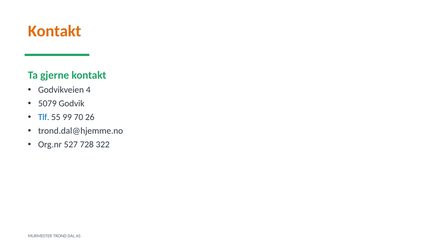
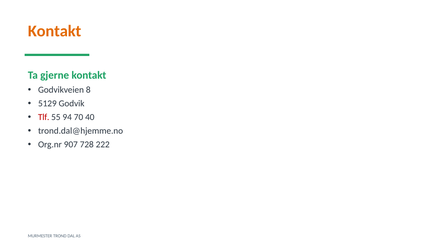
4: 4 -> 8
5079: 5079 -> 5129
Tlf colour: blue -> red
99: 99 -> 94
26: 26 -> 40
527: 527 -> 907
322: 322 -> 222
